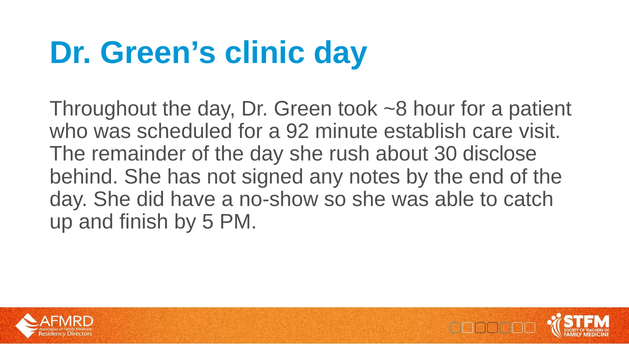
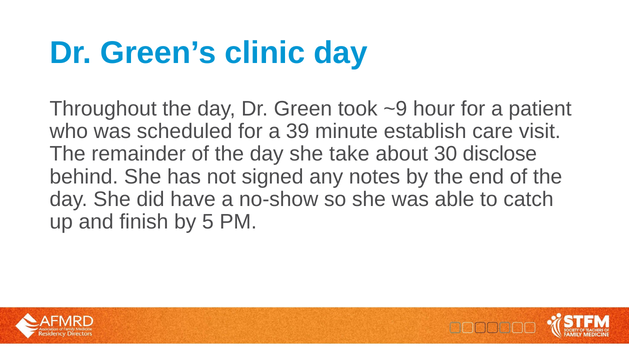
~8: ~8 -> ~9
92: 92 -> 39
rush: rush -> take
